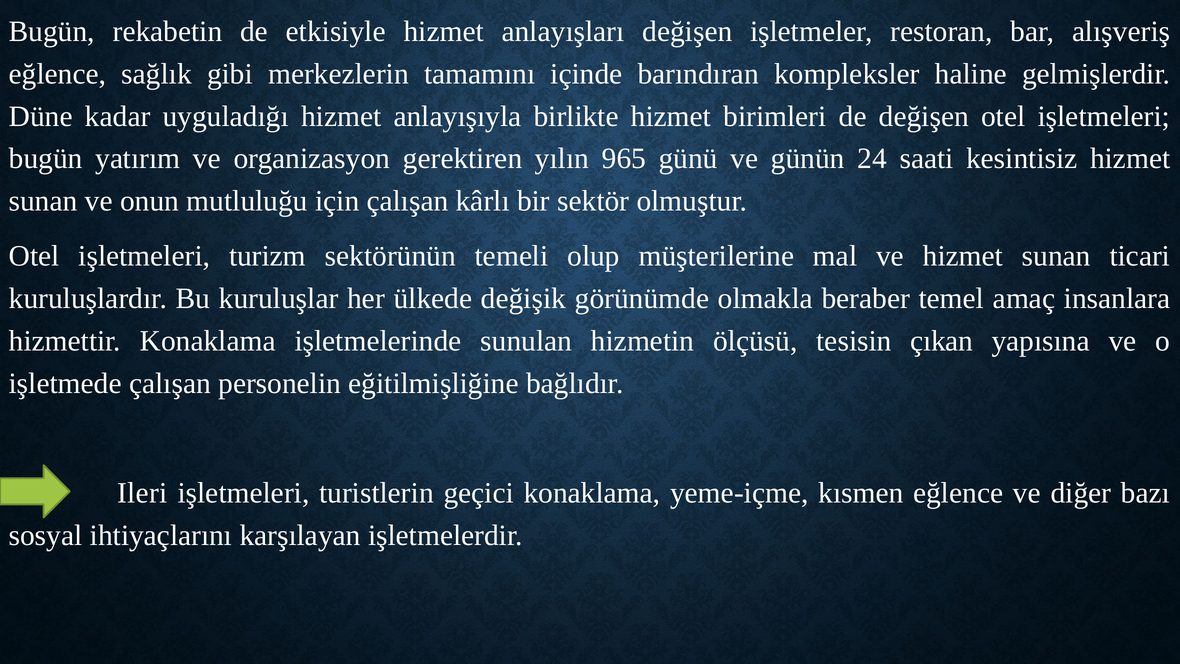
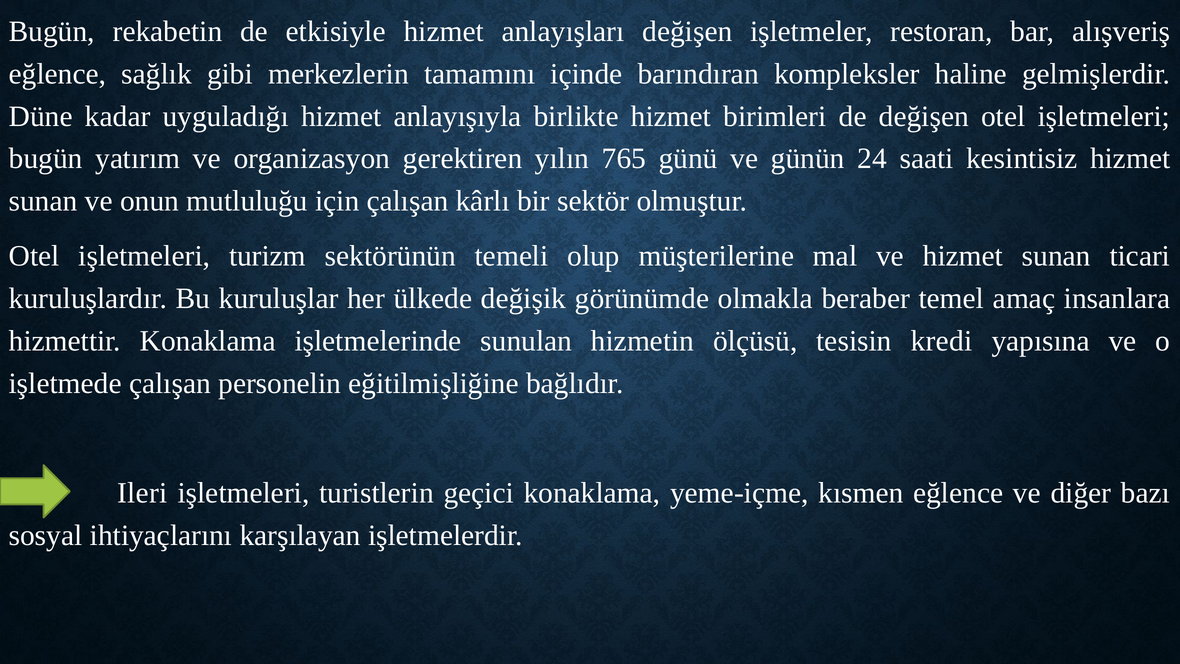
965: 965 -> 765
çıkan: çıkan -> kredi
